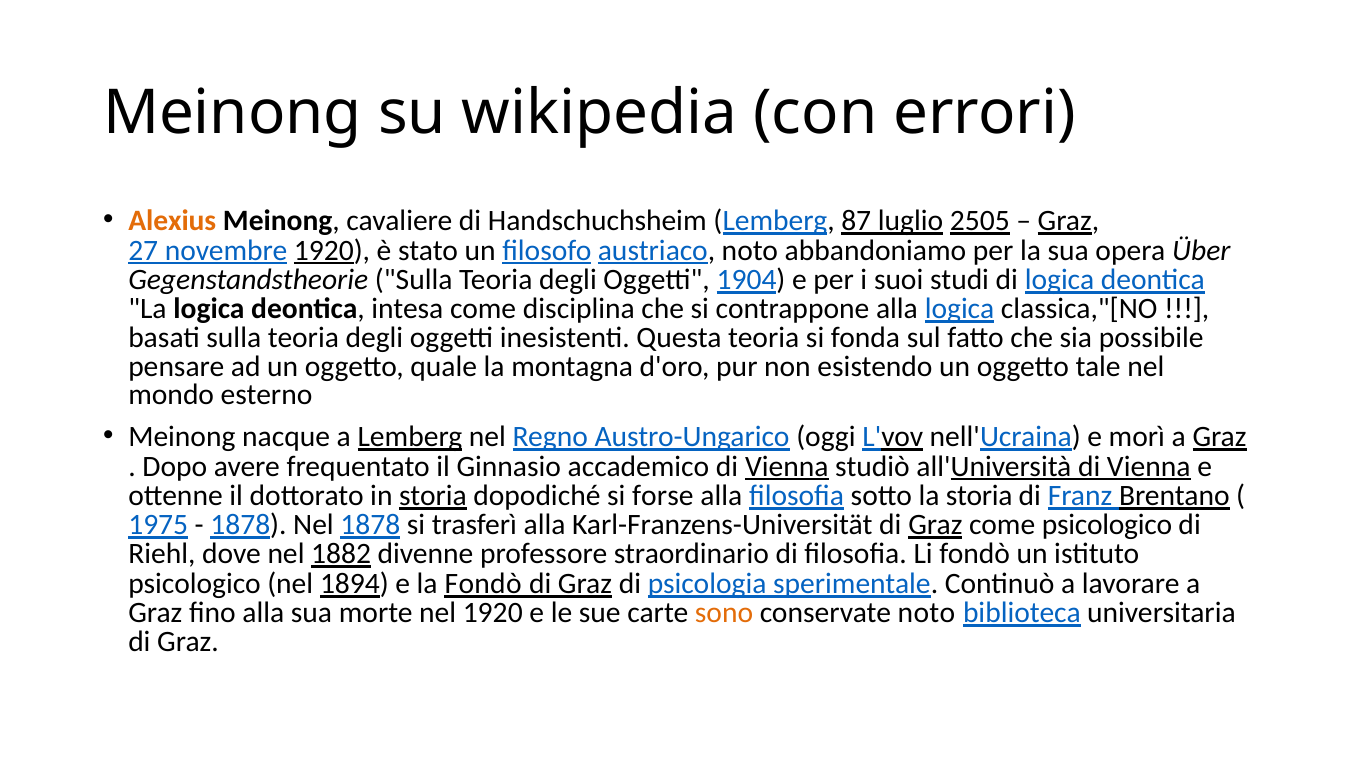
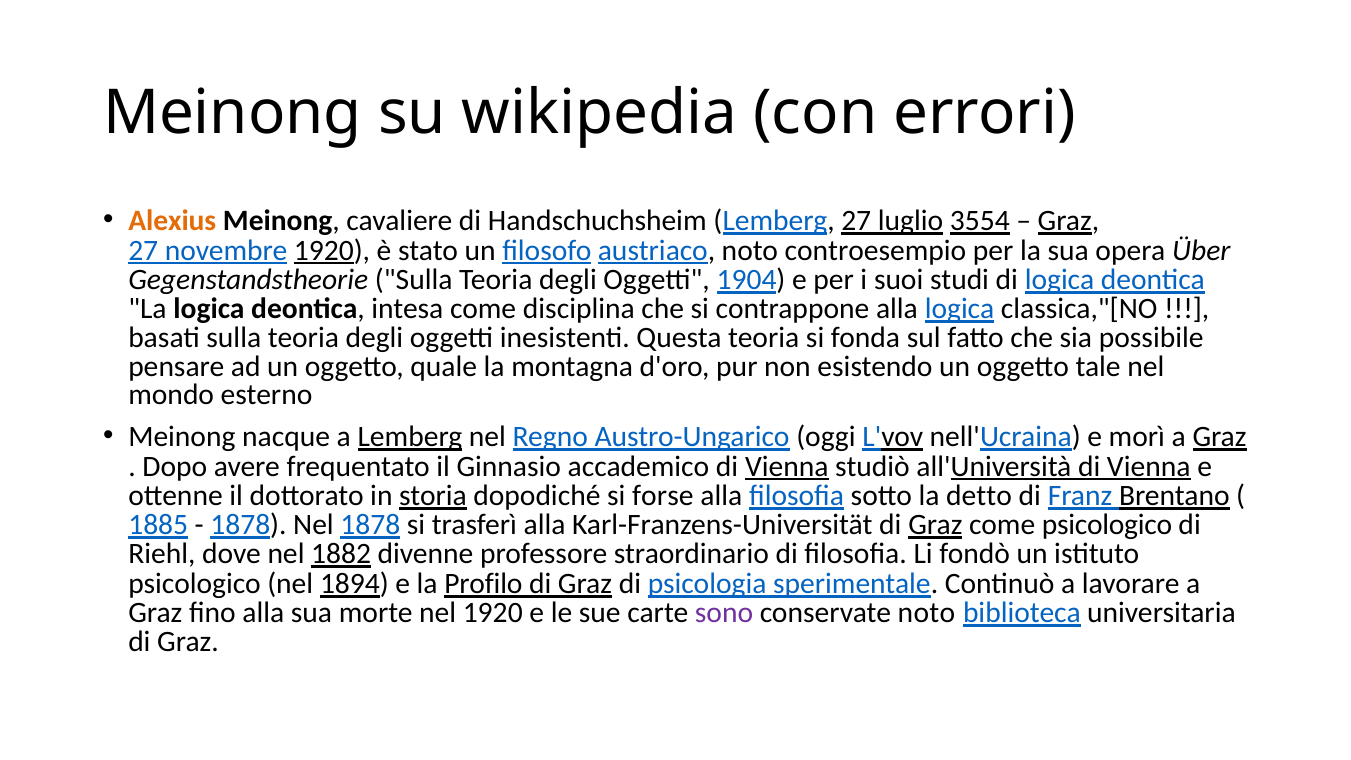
Lemberg 87: 87 -> 27
2505: 2505 -> 3554
abbandoniamo: abbandoniamo -> controesempio
la storia: storia -> detto
1975: 1975 -> 1885
la Fondò: Fondò -> Profilo
sono colour: orange -> purple
